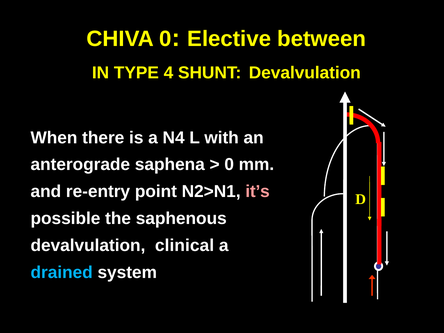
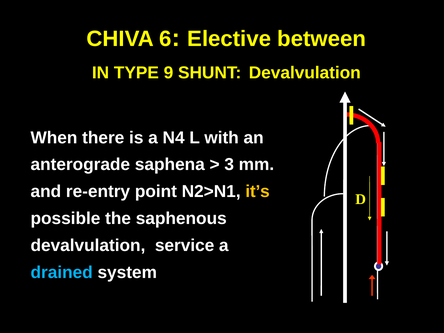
CHIVA 0: 0 -> 6
4: 4 -> 9
0 at (229, 165): 0 -> 3
it’s colour: pink -> yellow
clinical: clinical -> service
